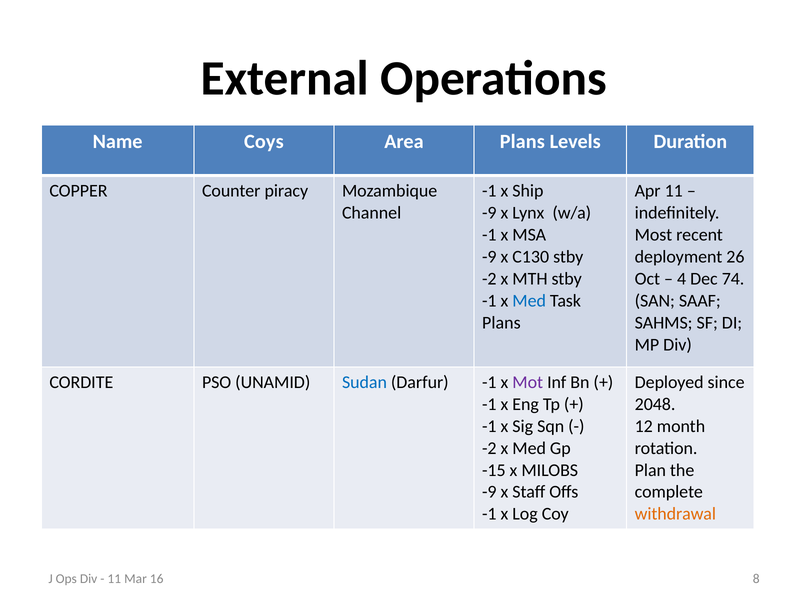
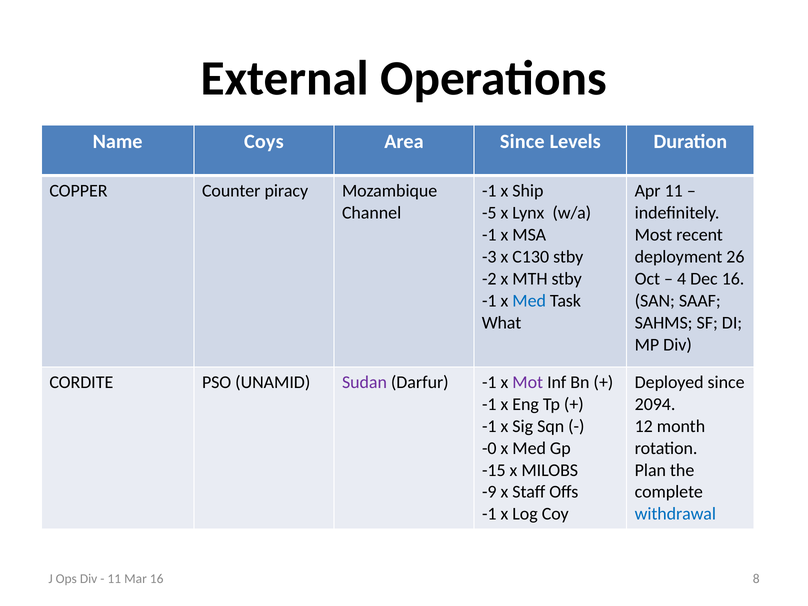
Area Plans: Plans -> Since
-9 at (489, 213): -9 -> -5
-9 at (489, 257): -9 -> -3
Dec 74: 74 -> 16
Plans at (501, 323): Plans -> What
Sudan colour: blue -> purple
2048: 2048 -> 2094
-2 at (489, 448): -2 -> -0
withdrawal colour: orange -> blue
